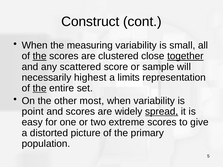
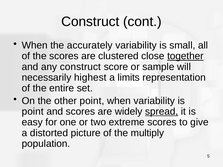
measuring: measuring -> accurately
the at (40, 56) underline: present -> none
any scattered: scattered -> construct
the at (40, 88) underline: present -> none
other most: most -> point
primary: primary -> multiply
